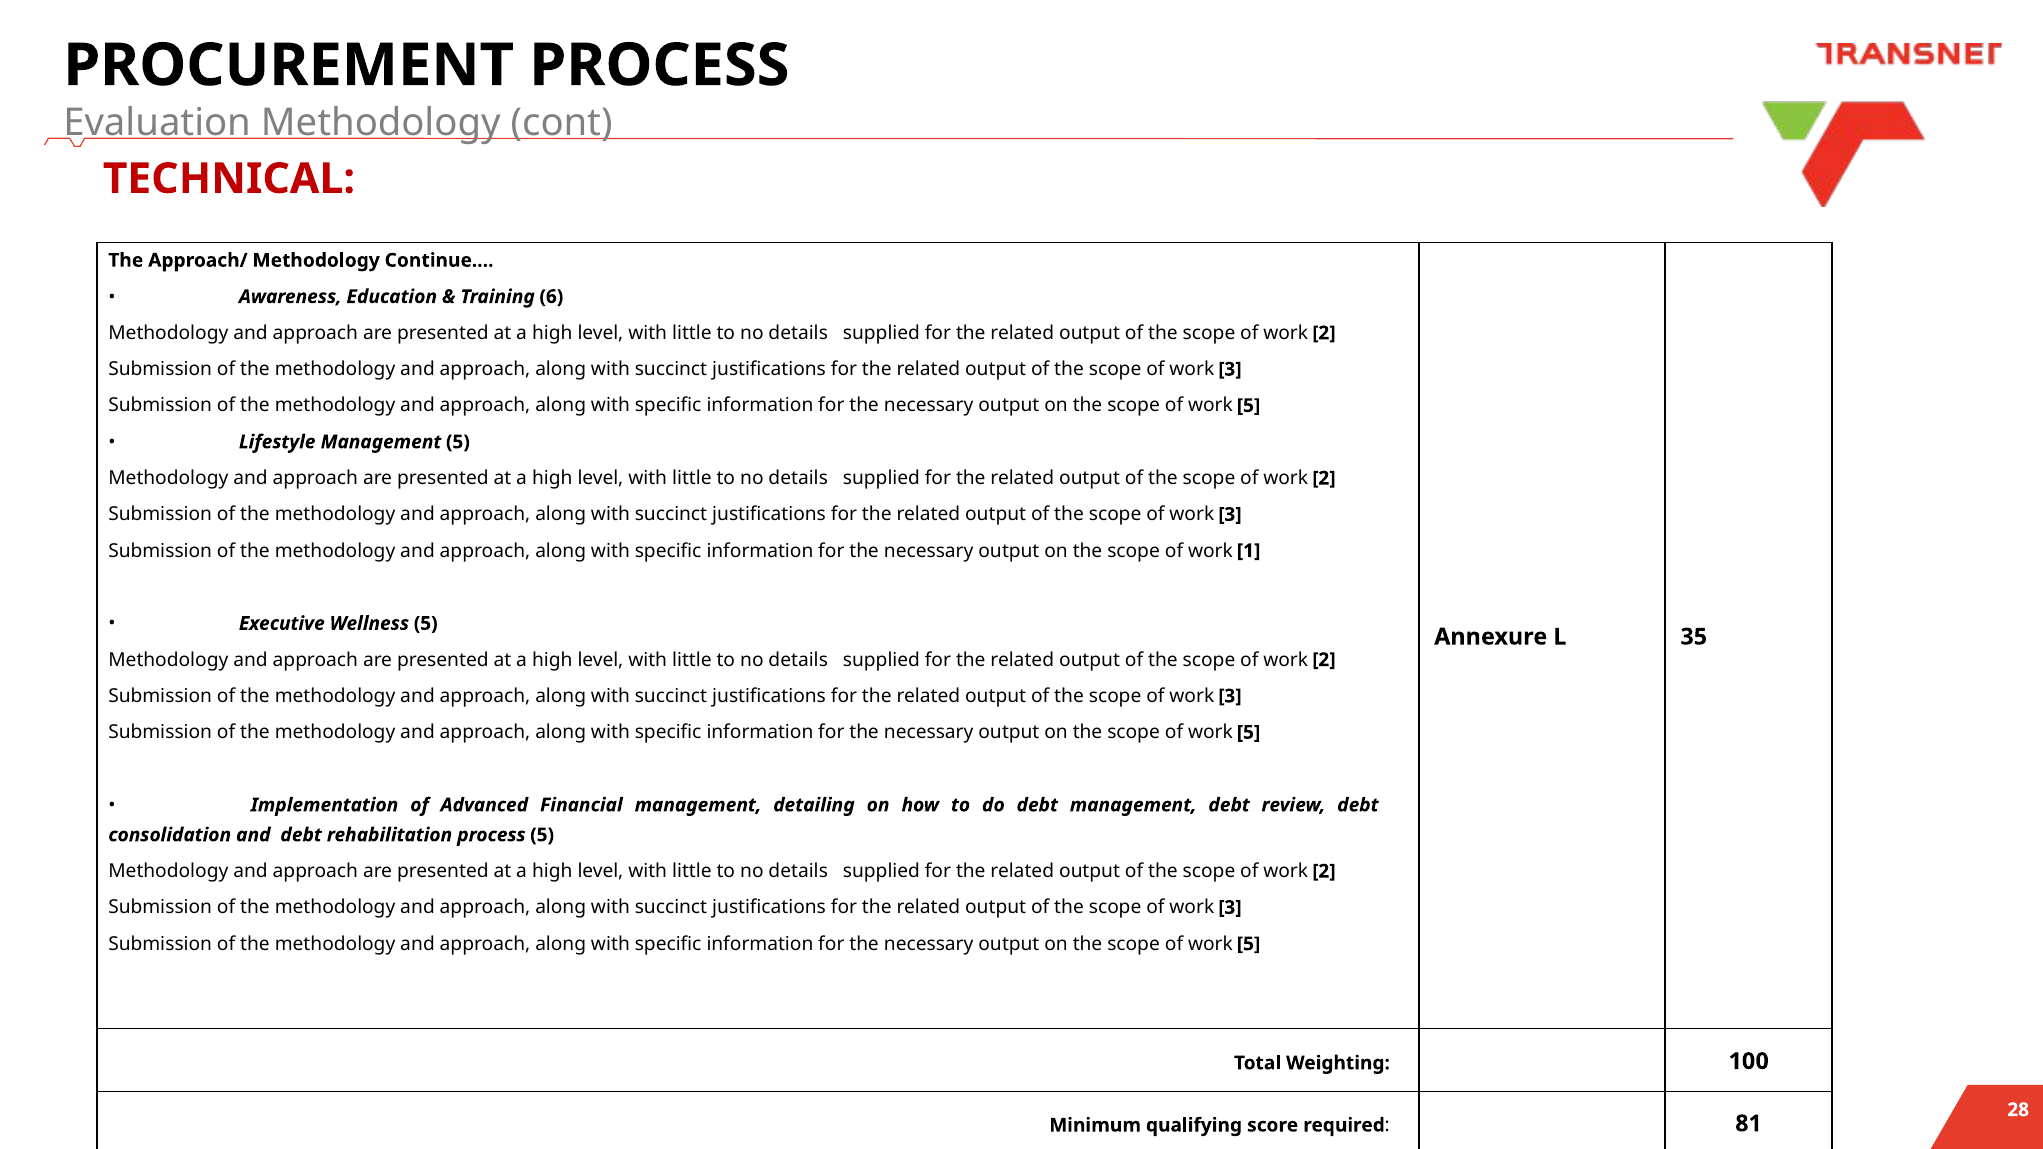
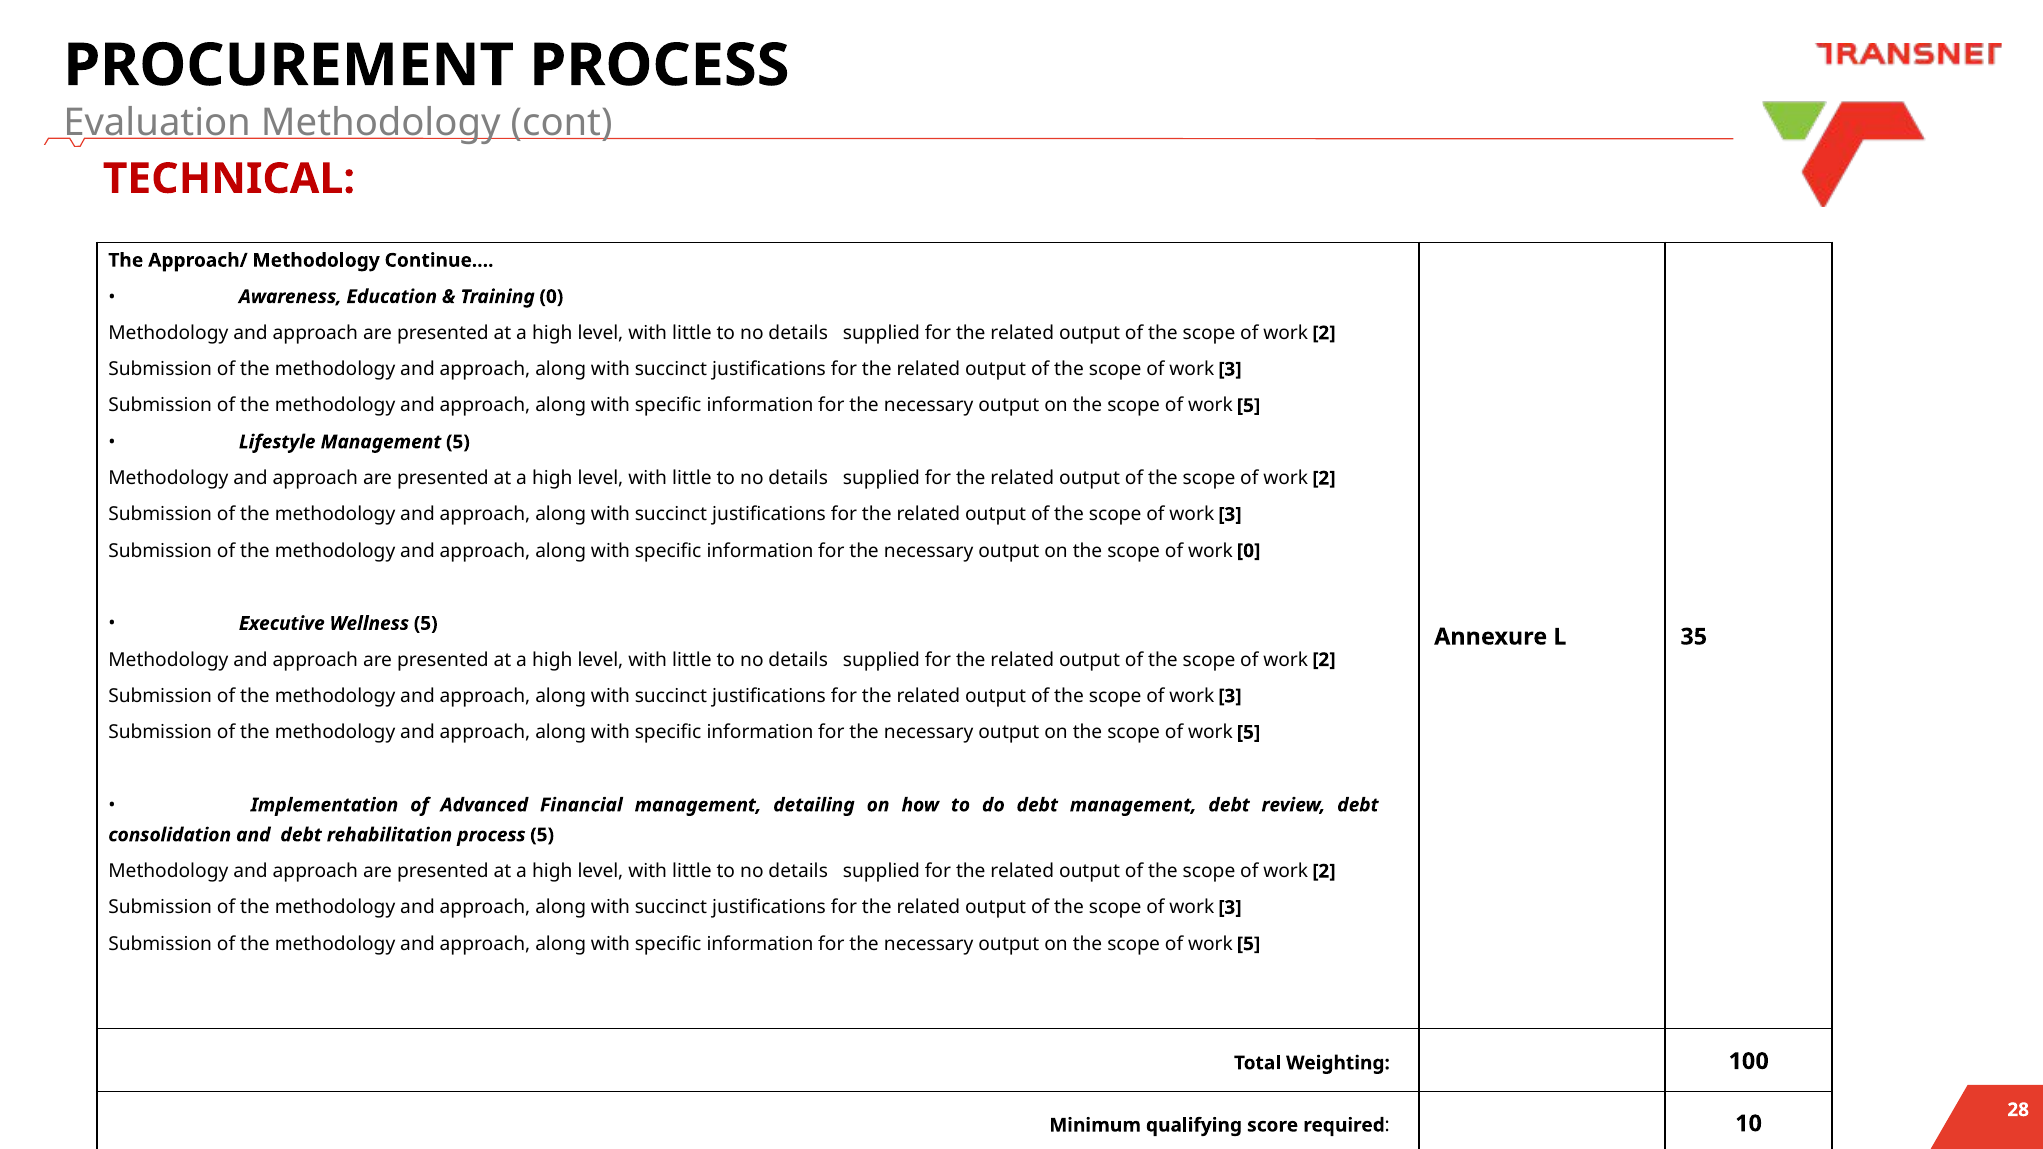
Training 6: 6 -> 0
work 1: 1 -> 0
81: 81 -> 10
